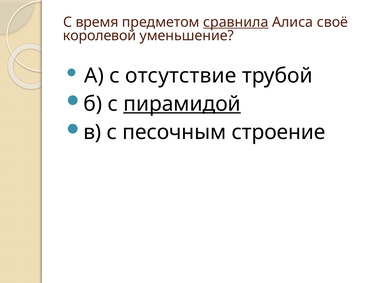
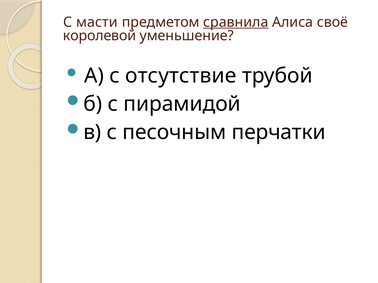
время: время -> масти
пирамидой underline: present -> none
строение: строение -> перчатки
